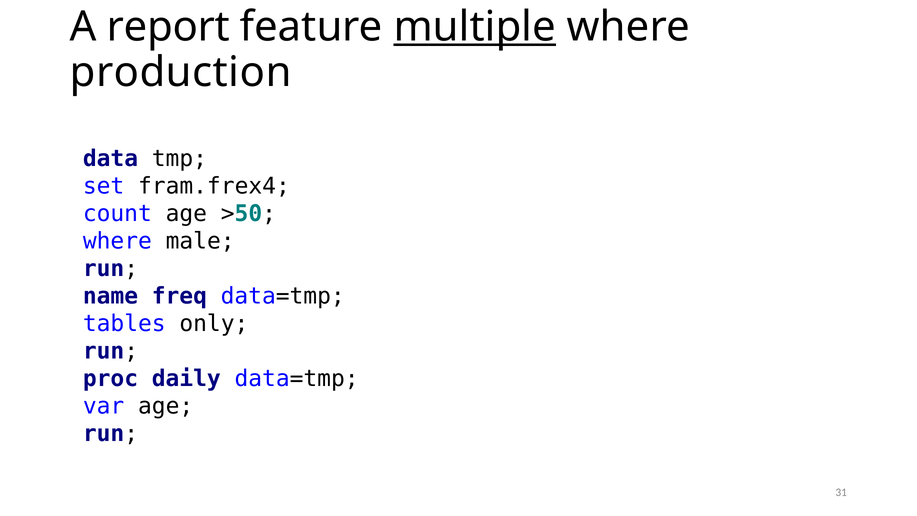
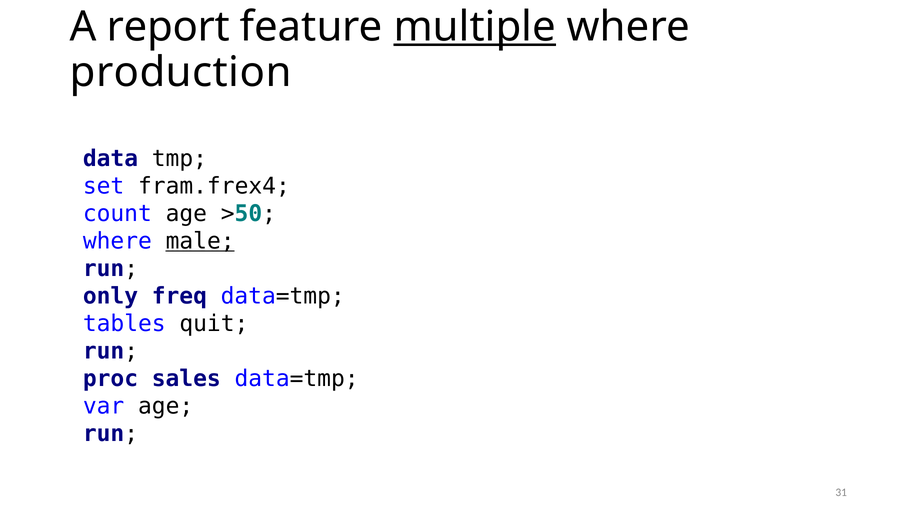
male underline: none -> present
name: name -> only
only: only -> quit
daily: daily -> sales
